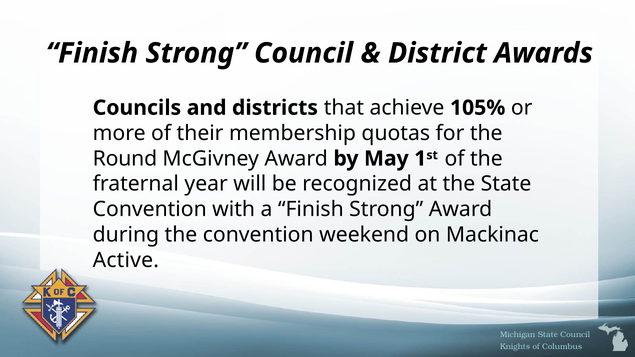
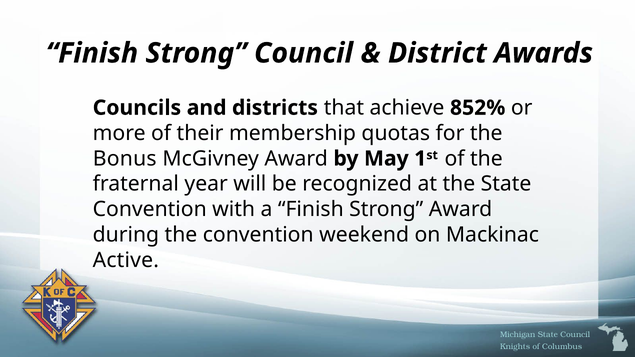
105%: 105% -> 852%
Round: Round -> Bonus
